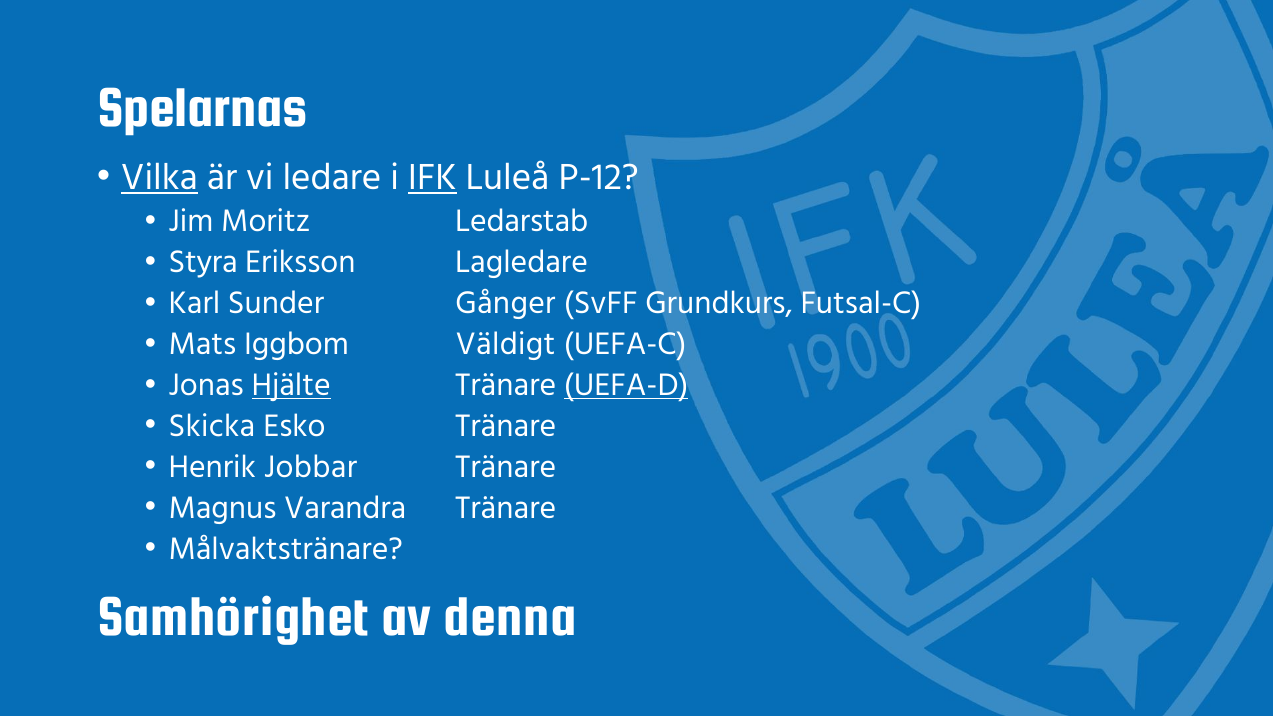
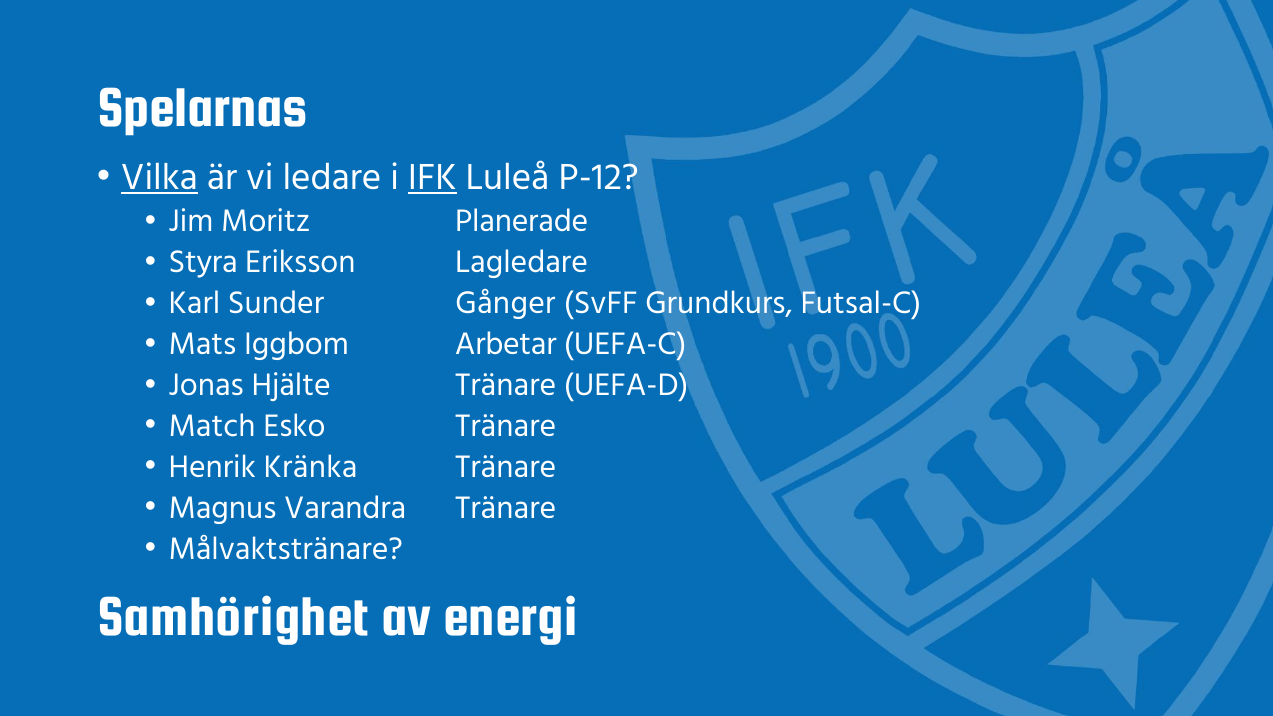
Ledarstab: Ledarstab -> Planerade
Väldigt: Väldigt -> Arbetar
Hjälte underline: present -> none
UEFA-D underline: present -> none
Skicka: Skicka -> Match
Jobbar: Jobbar -> Kränka
denna: denna -> energi
